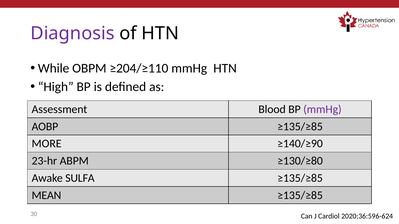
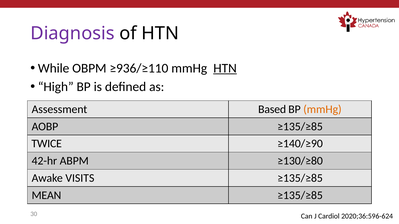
≥204/≥110: ≥204/≥110 -> ≥936/≥110
HTN at (225, 68) underline: none -> present
Blood: Blood -> Based
mmHg at (322, 109) colour: purple -> orange
MORE: MORE -> TWICE
23-hr: 23-hr -> 42-hr
SULFA: SULFA -> VISITS
